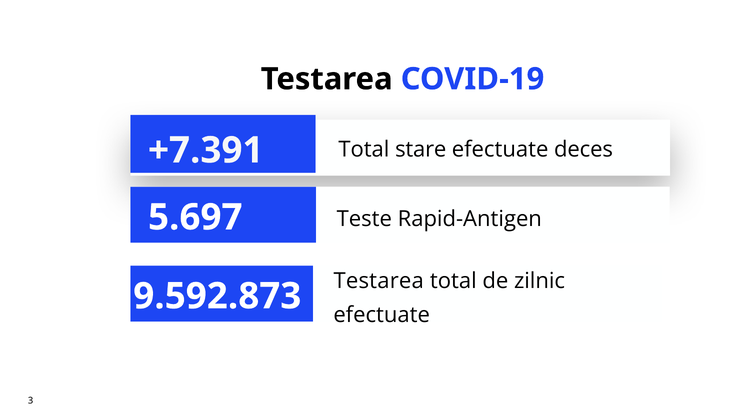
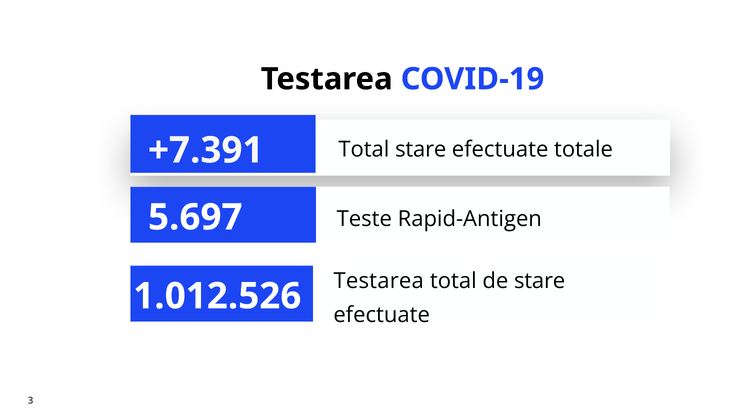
deces: deces -> totale
de zilnic: zilnic -> stare
9.592.873: 9.592.873 -> 1.012.526
